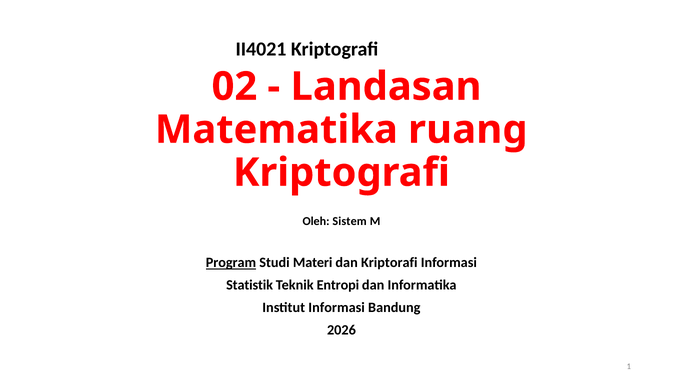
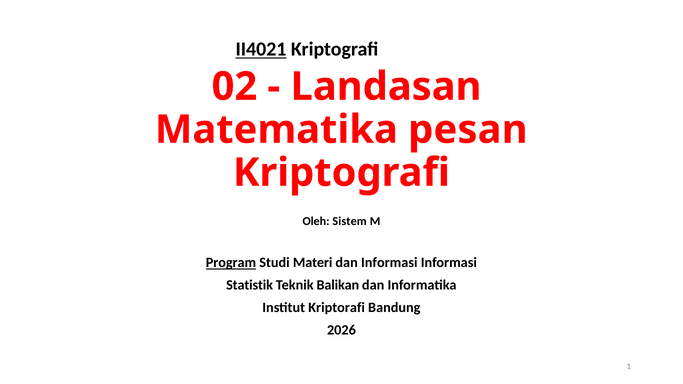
II4021 underline: none -> present
ruang: ruang -> pesan
dan Kriptorafi: Kriptorafi -> Informasi
Entropi: Entropi -> Balikan
Institut Informasi: Informasi -> Kriptorafi
